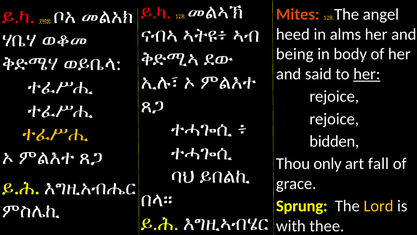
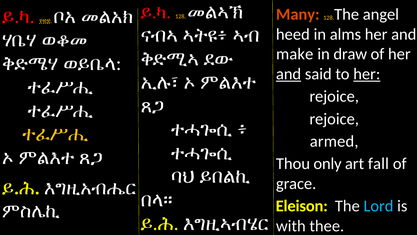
Mites: Mites -> Many
being: being -> make
body: body -> draw
and at (289, 74) underline: none -> present
bidden: bidden -> armed
Sprung: Sprung -> Eleison
Lord colour: yellow -> light blue
